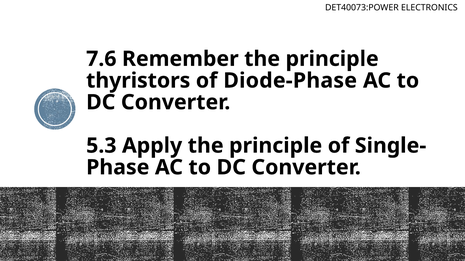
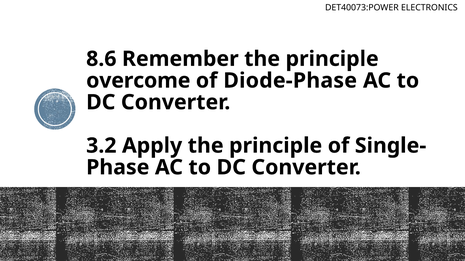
7.6: 7.6 -> 8.6
thyristors: thyristors -> overcome
5.3: 5.3 -> 3.2
